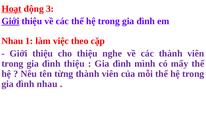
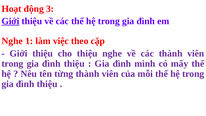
Hoạt underline: present -> none
Nhau at (12, 41): Nhau -> Nghe
nhau at (47, 84): nhau -> thiệu
